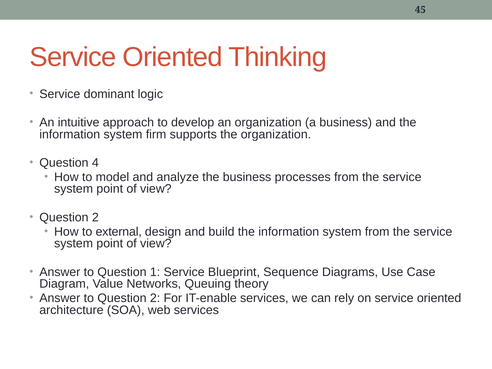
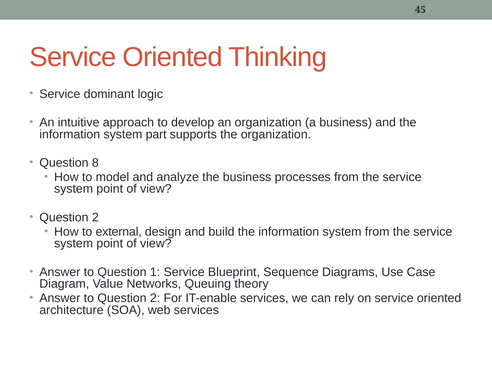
firm: firm -> part
4: 4 -> 8
